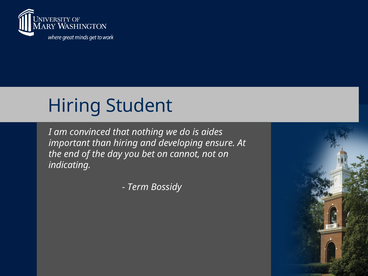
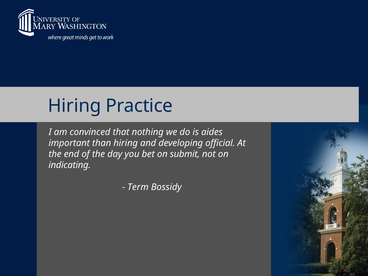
Student: Student -> Practice
ensure: ensure -> official
cannot: cannot -> submit
